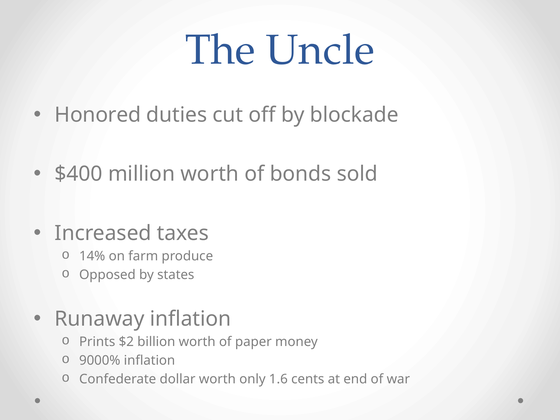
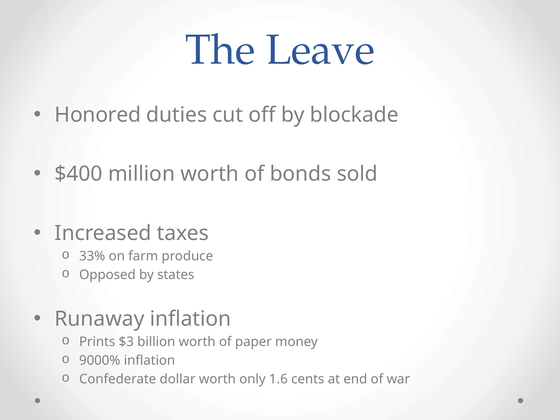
Uncle: Uncle -> Leave
14%: 14% -> 33%
$2: $2 -> $3
